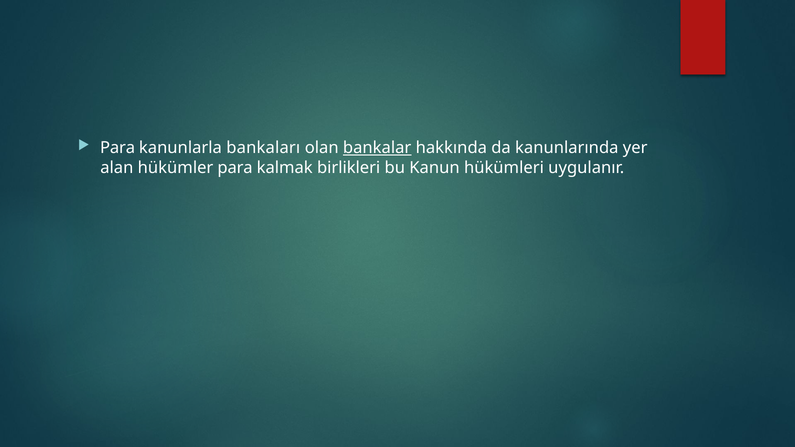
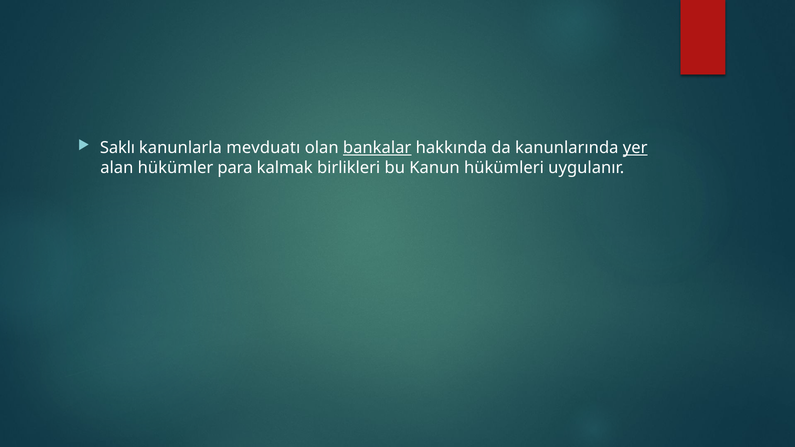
Para at (118, 148): Para -> Saklı
bankaları: bankaları -> mevduatı
yer underline: none -> present
